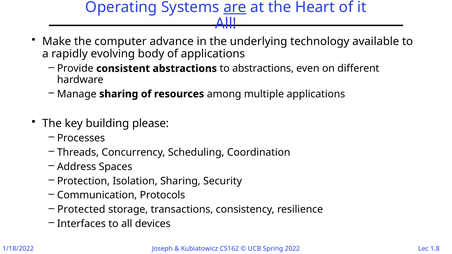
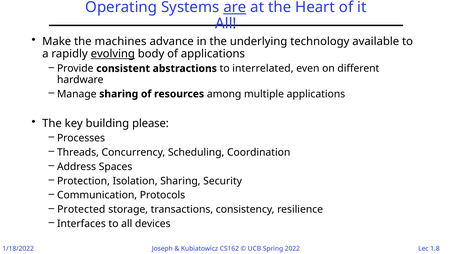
computer: computer -> machines
evolving underline: none -> present
to abstractions: abstractions -> interrelated
